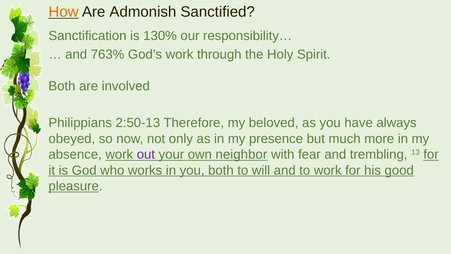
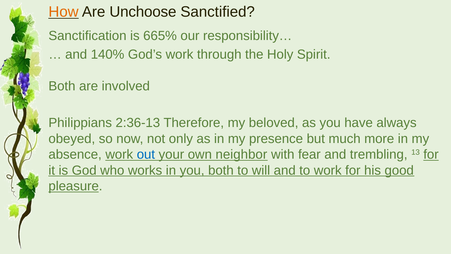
Admonish: Admonish -> Unchoose
130%: 130% -> 665%
763%: 763% -> 140%
2:50-13: 2:50-13 -> 2:36-13
out colour: purple -> blue
